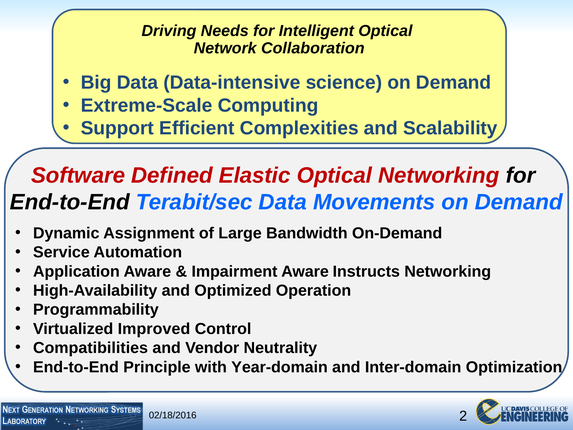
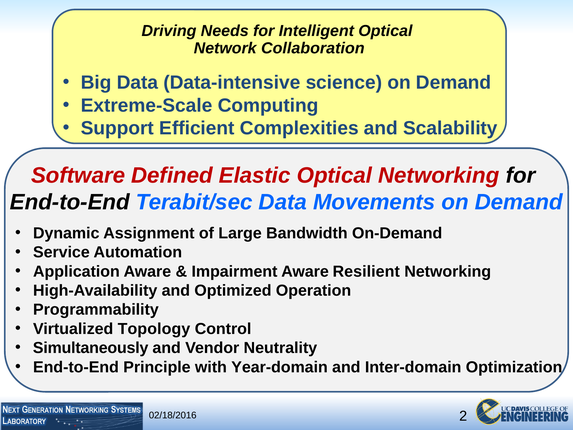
Instructs: Instructs -> Resilient
Improved: Improved -> Topology
Compatibilities: Compatibilities -> Simultaneously
